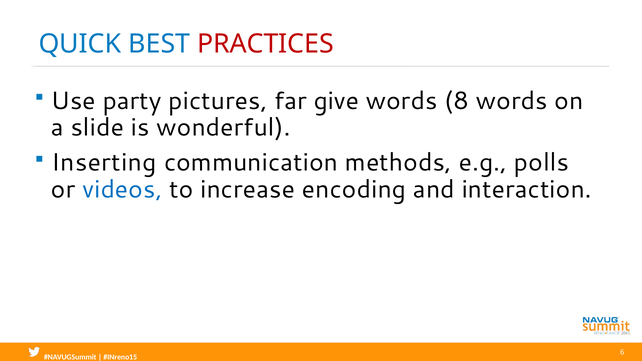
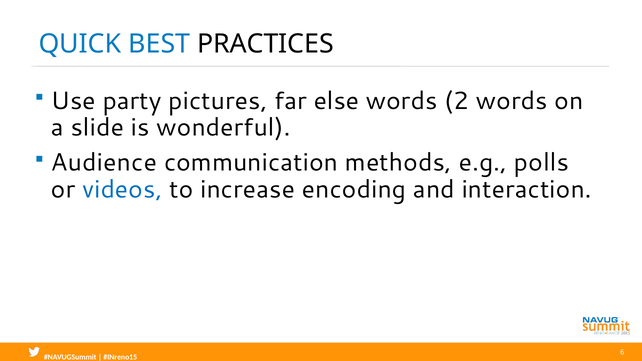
PRACTICES colour: red -> black
give: give -> else
8: 8 -> 2
Inserting: Inserting -> Audience
